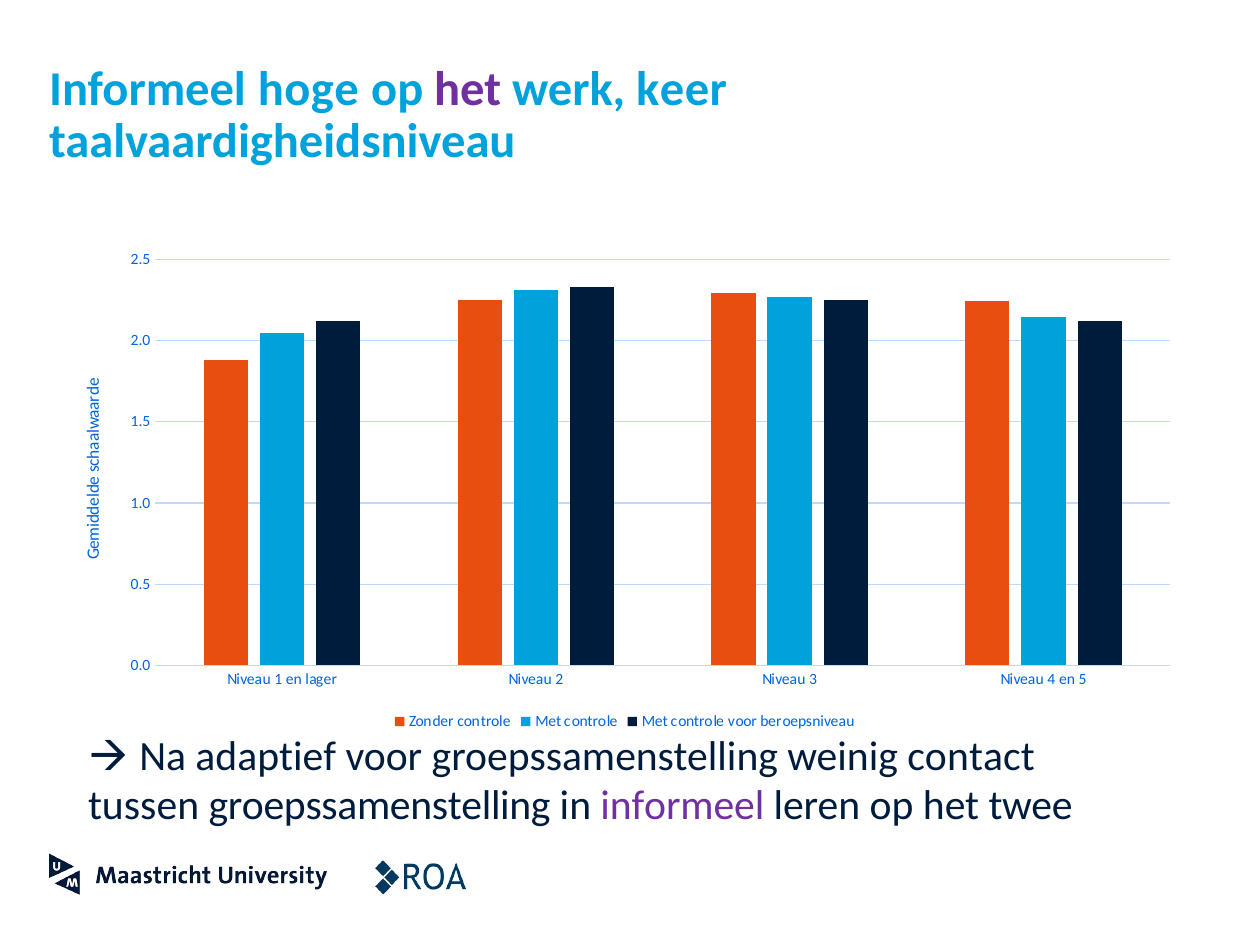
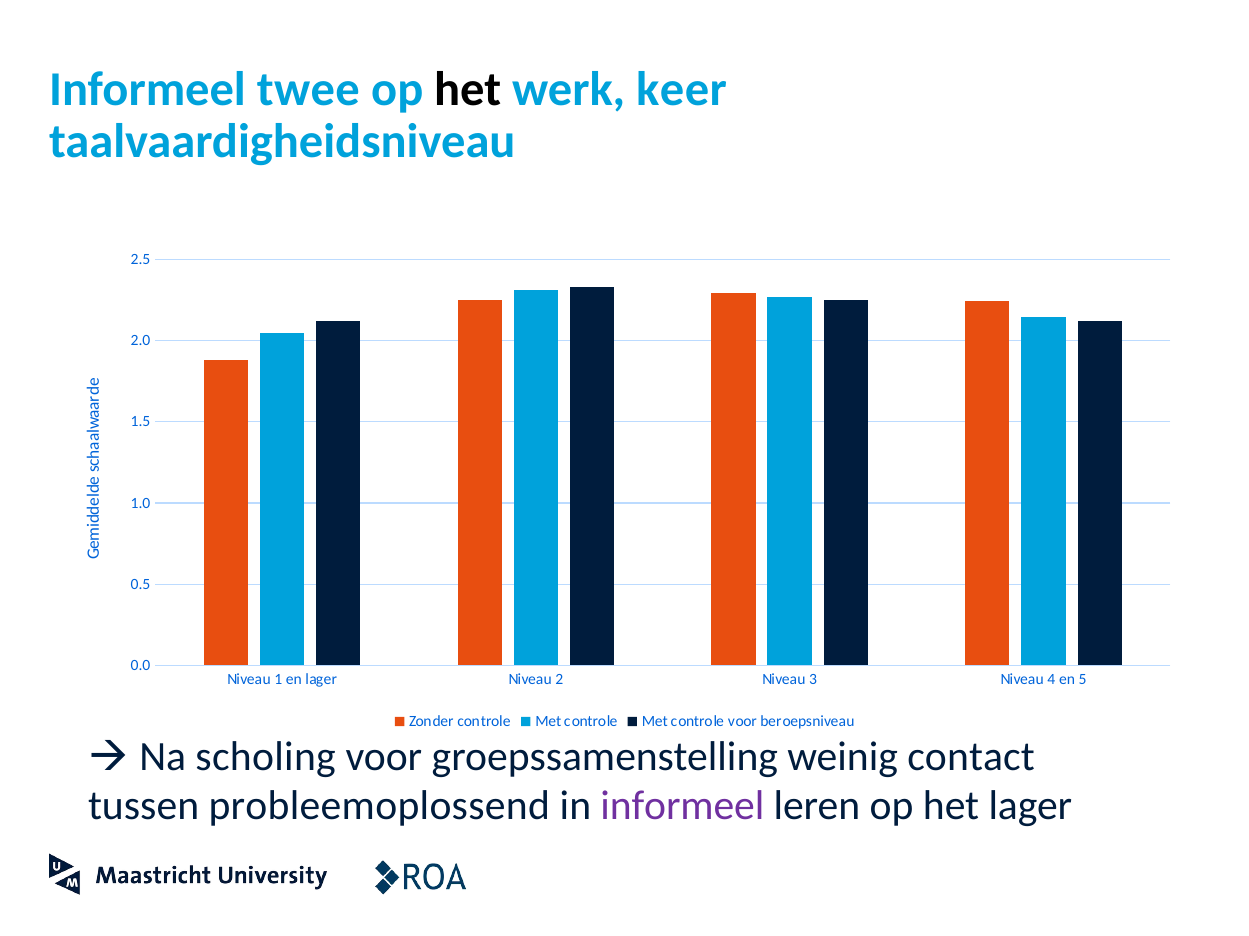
hoge: hoge -> twee
het at (468, 89) colour: purple -> black
adaptief: adaptief -> scholing
tussen groepssamenstelling: groepssamenstelling -> probleemoplossend
het twee: twee -> lager
